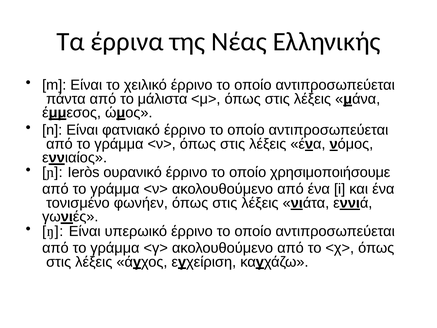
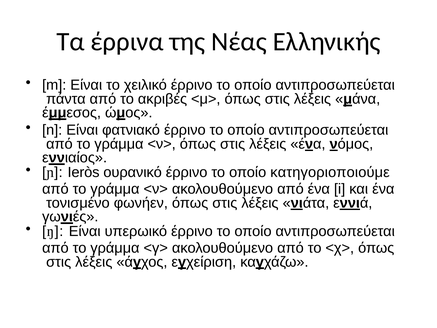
μάλιστα: μάλιστα -> ακριβές
χρησιμοποιήσουμε: χρησιμοποιήσουμε -> κατηγοριοποιούμε
